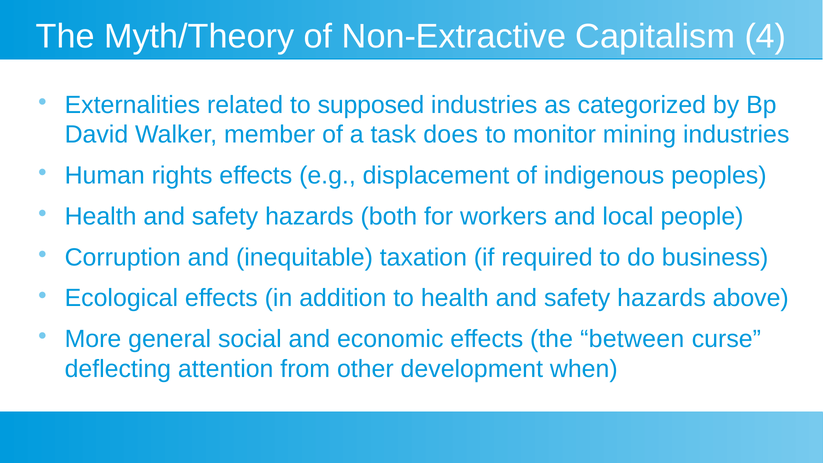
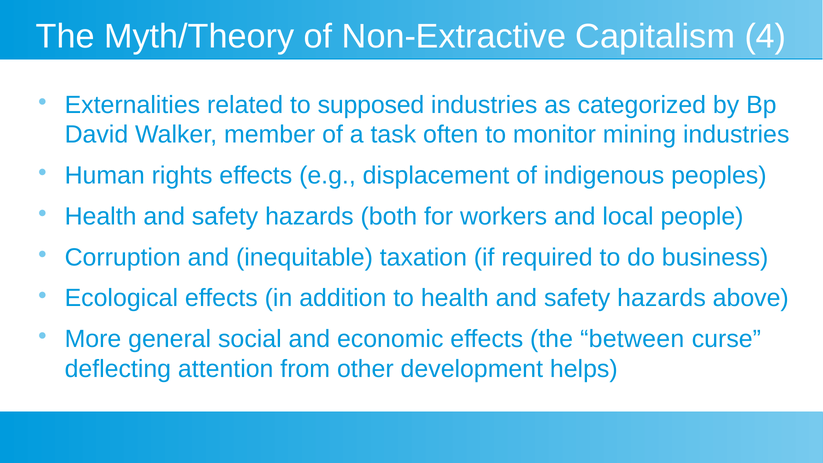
does: does -> often
when: when -> helps
